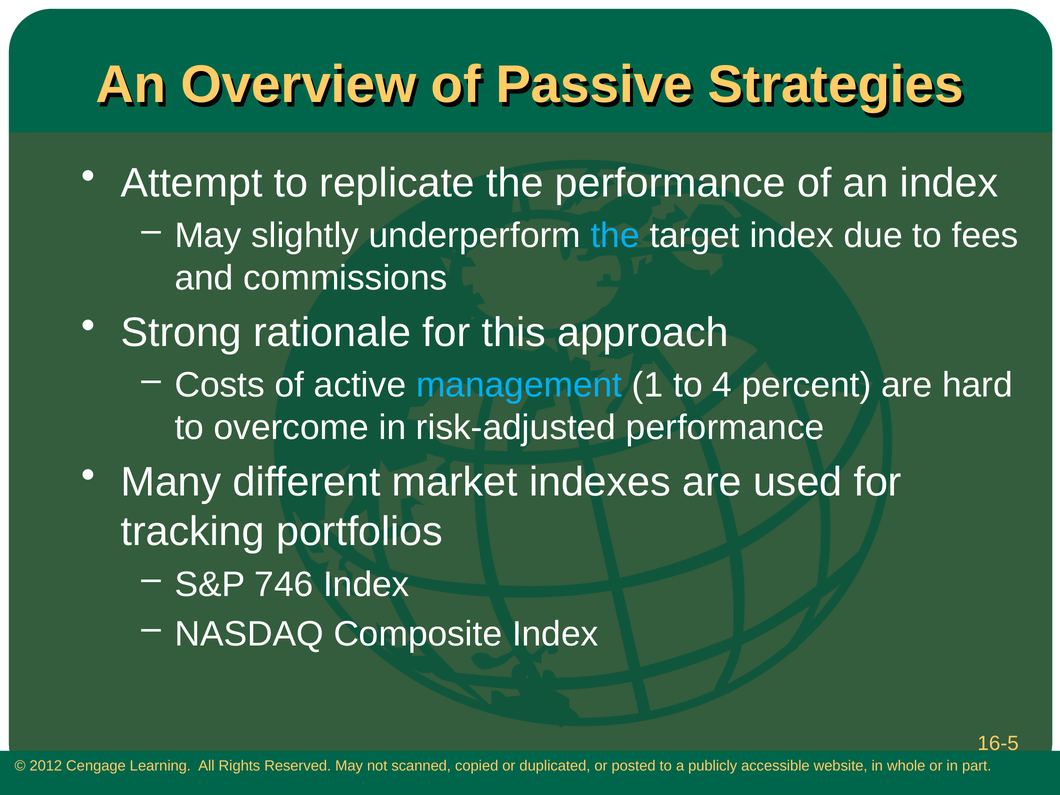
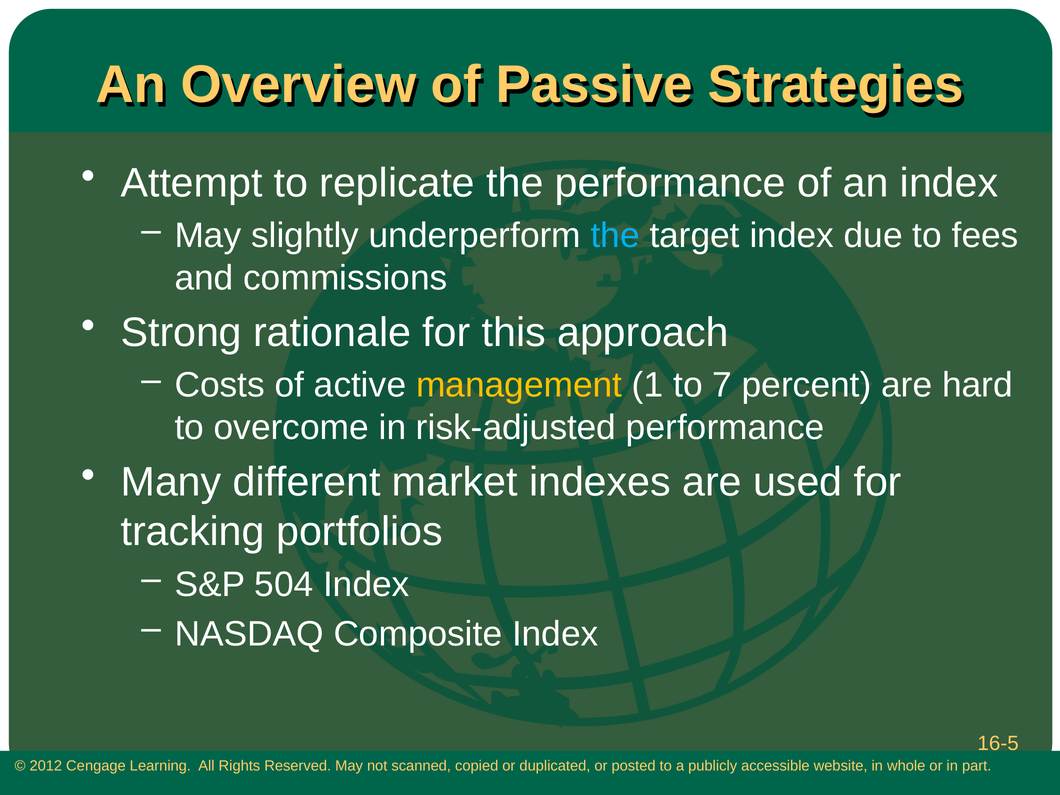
management colour: light blue -> yellow
4: 4 -> 7
746: 746 -> 504
